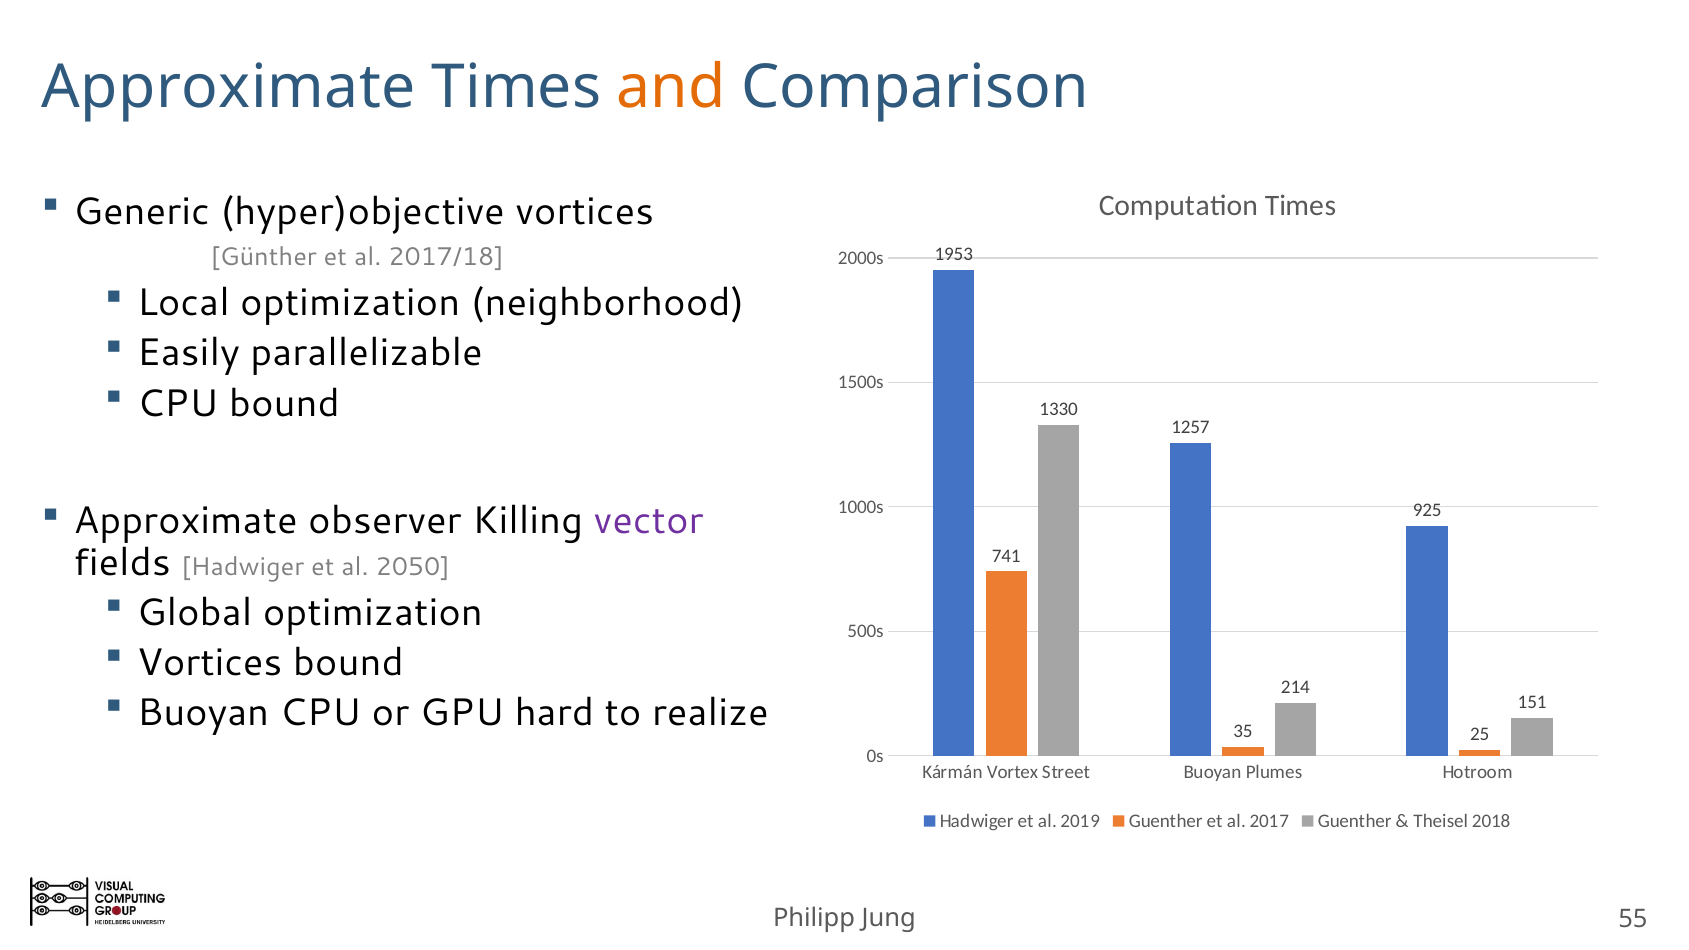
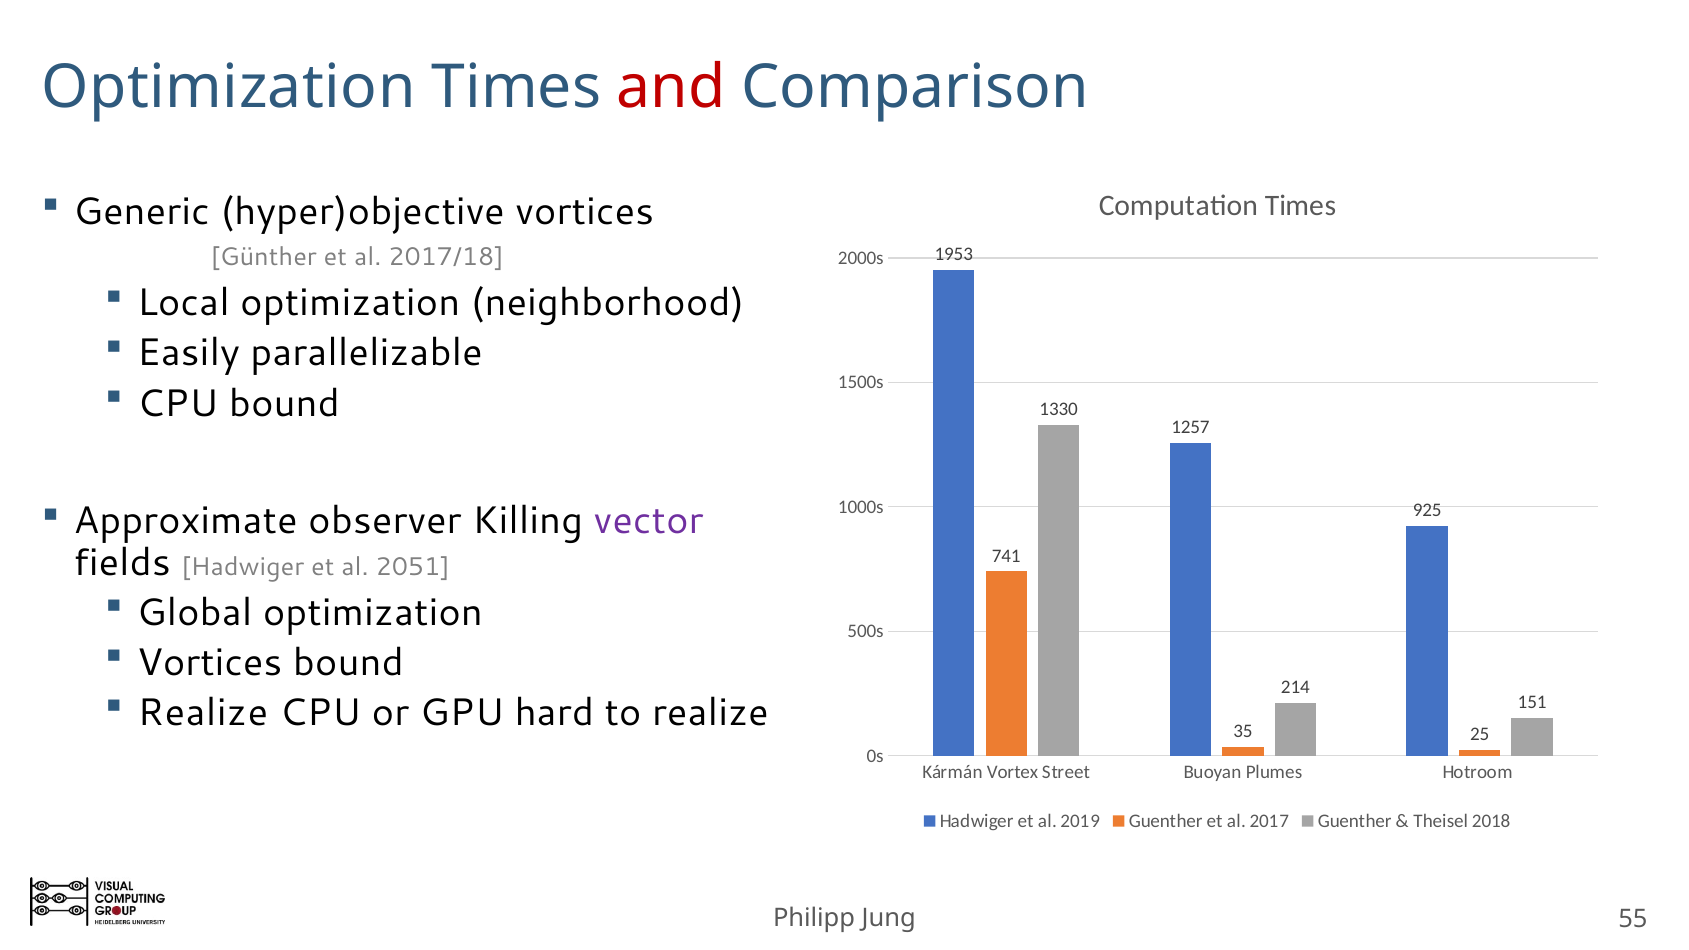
Approximate at (229, 87): Approximate -> Optimization
and colour: orange -> red
2050: 2050 -> 2051
Buoyan at (203, 713): Buoyan -> Realize
